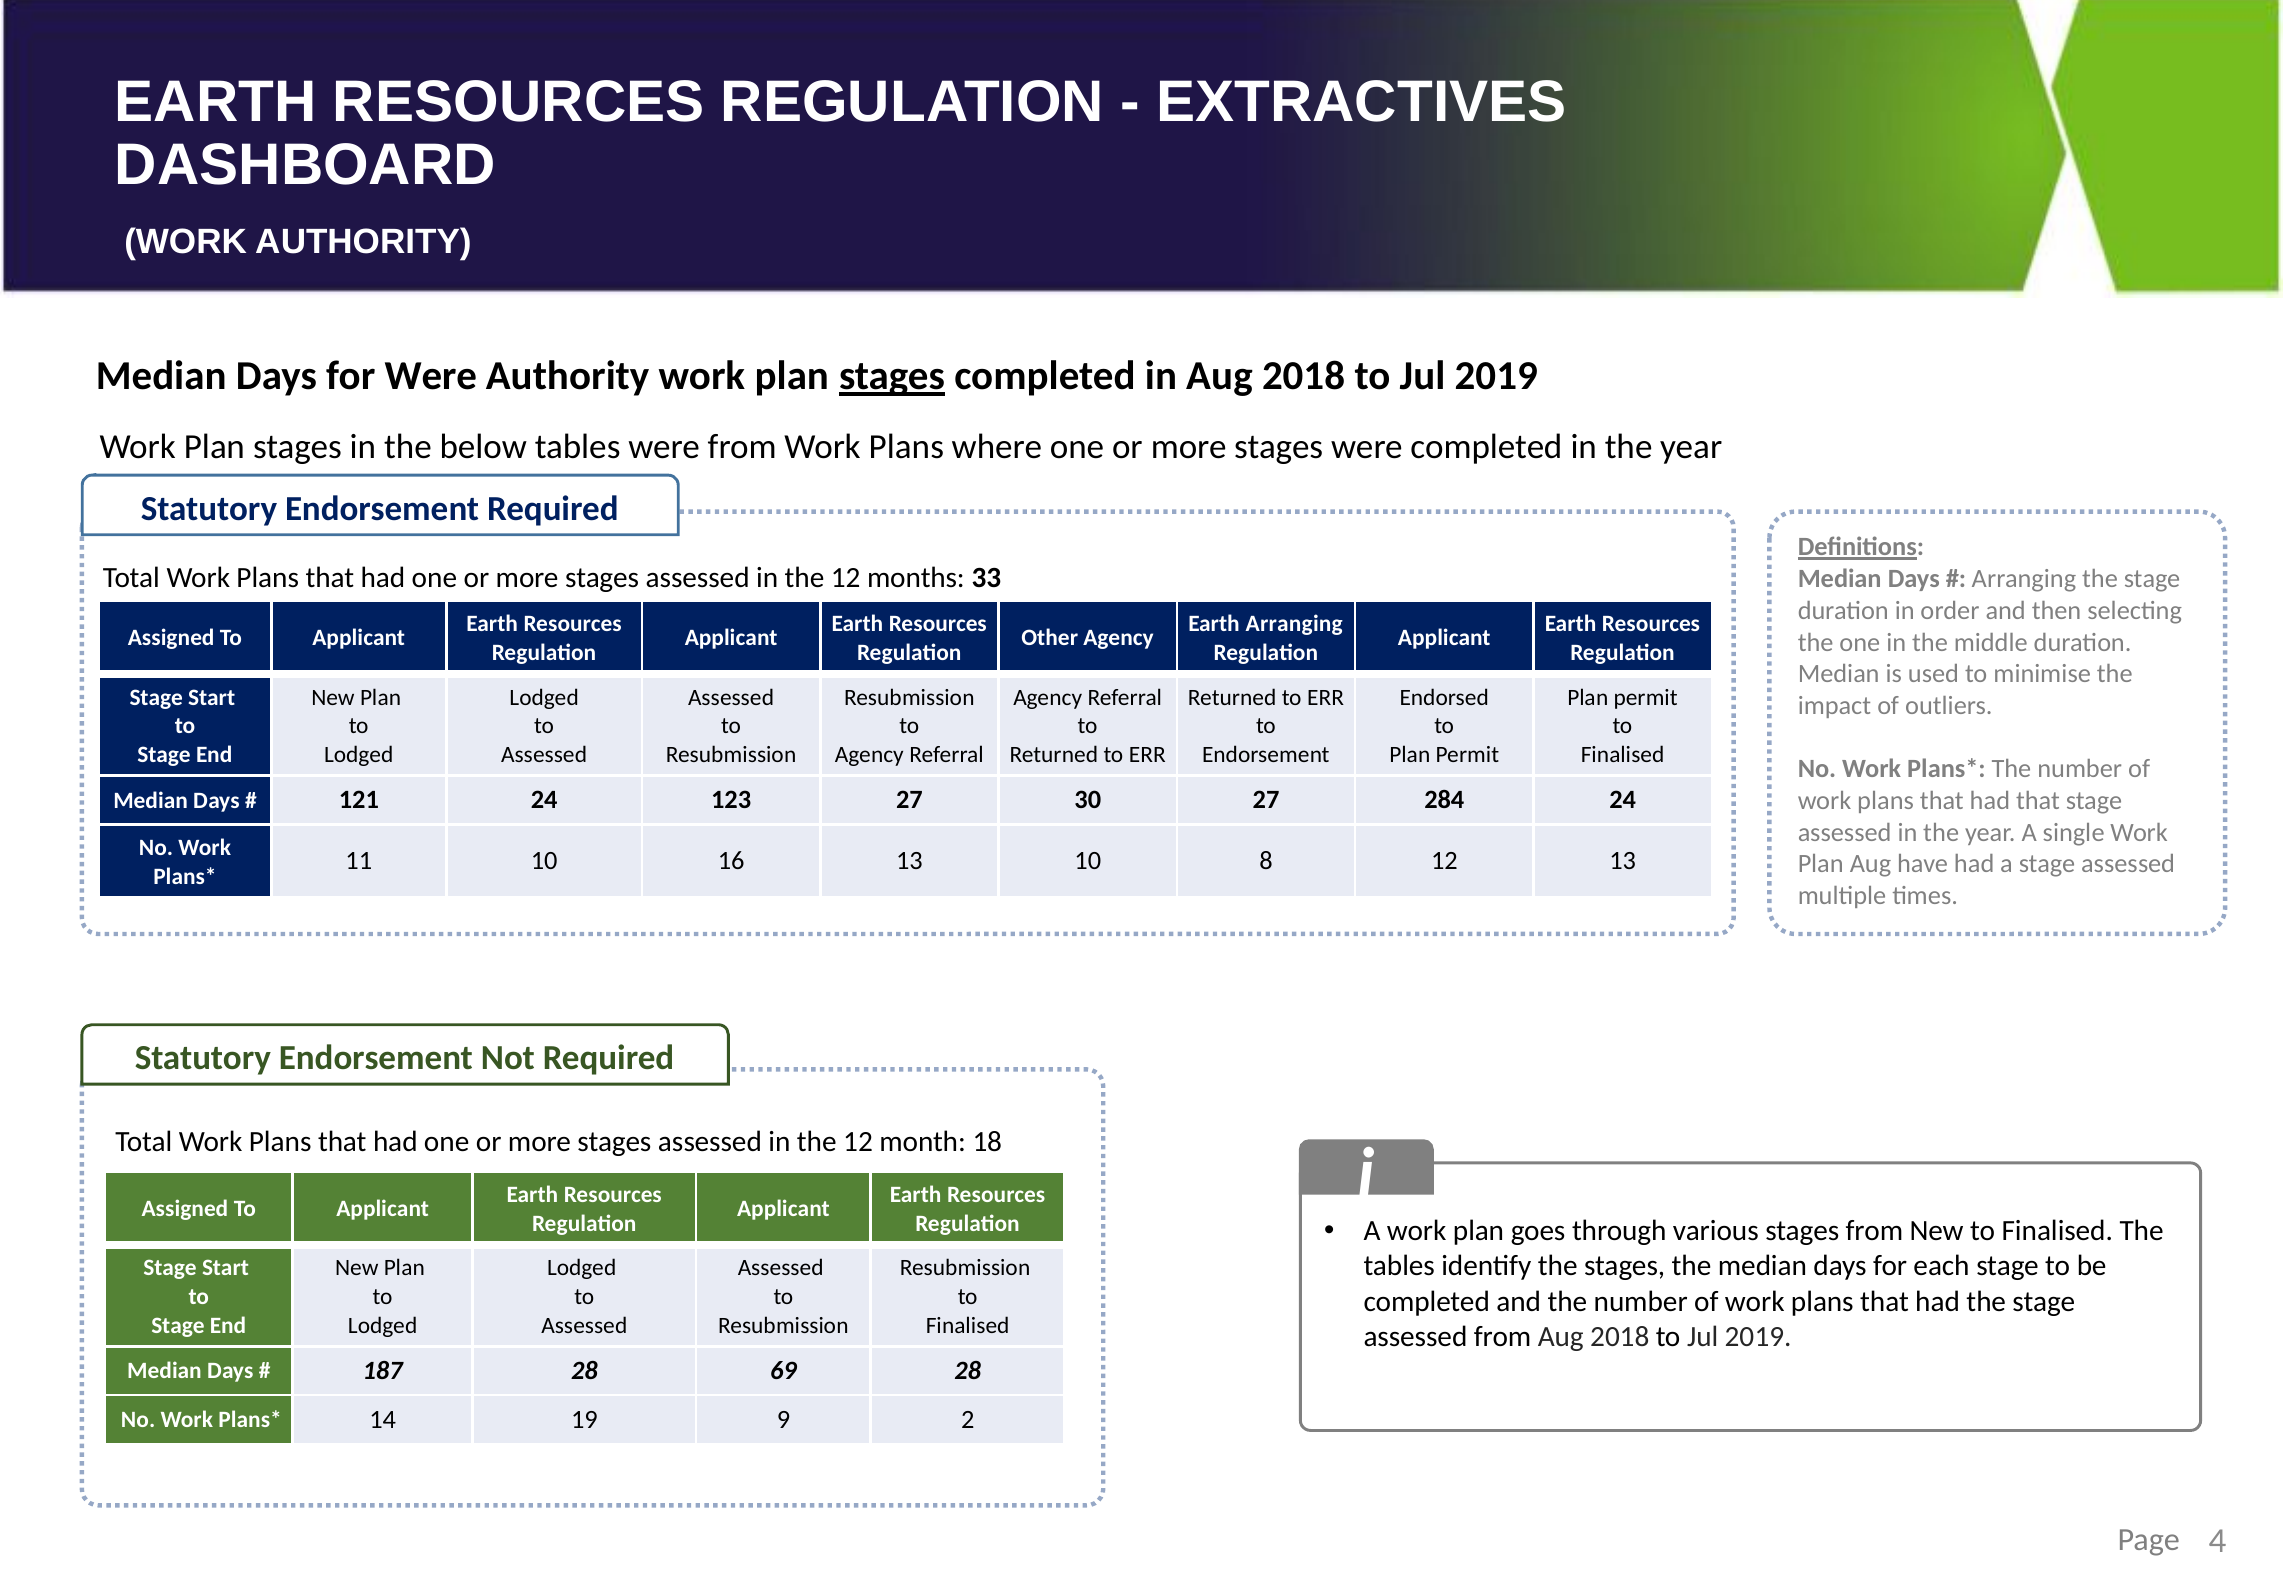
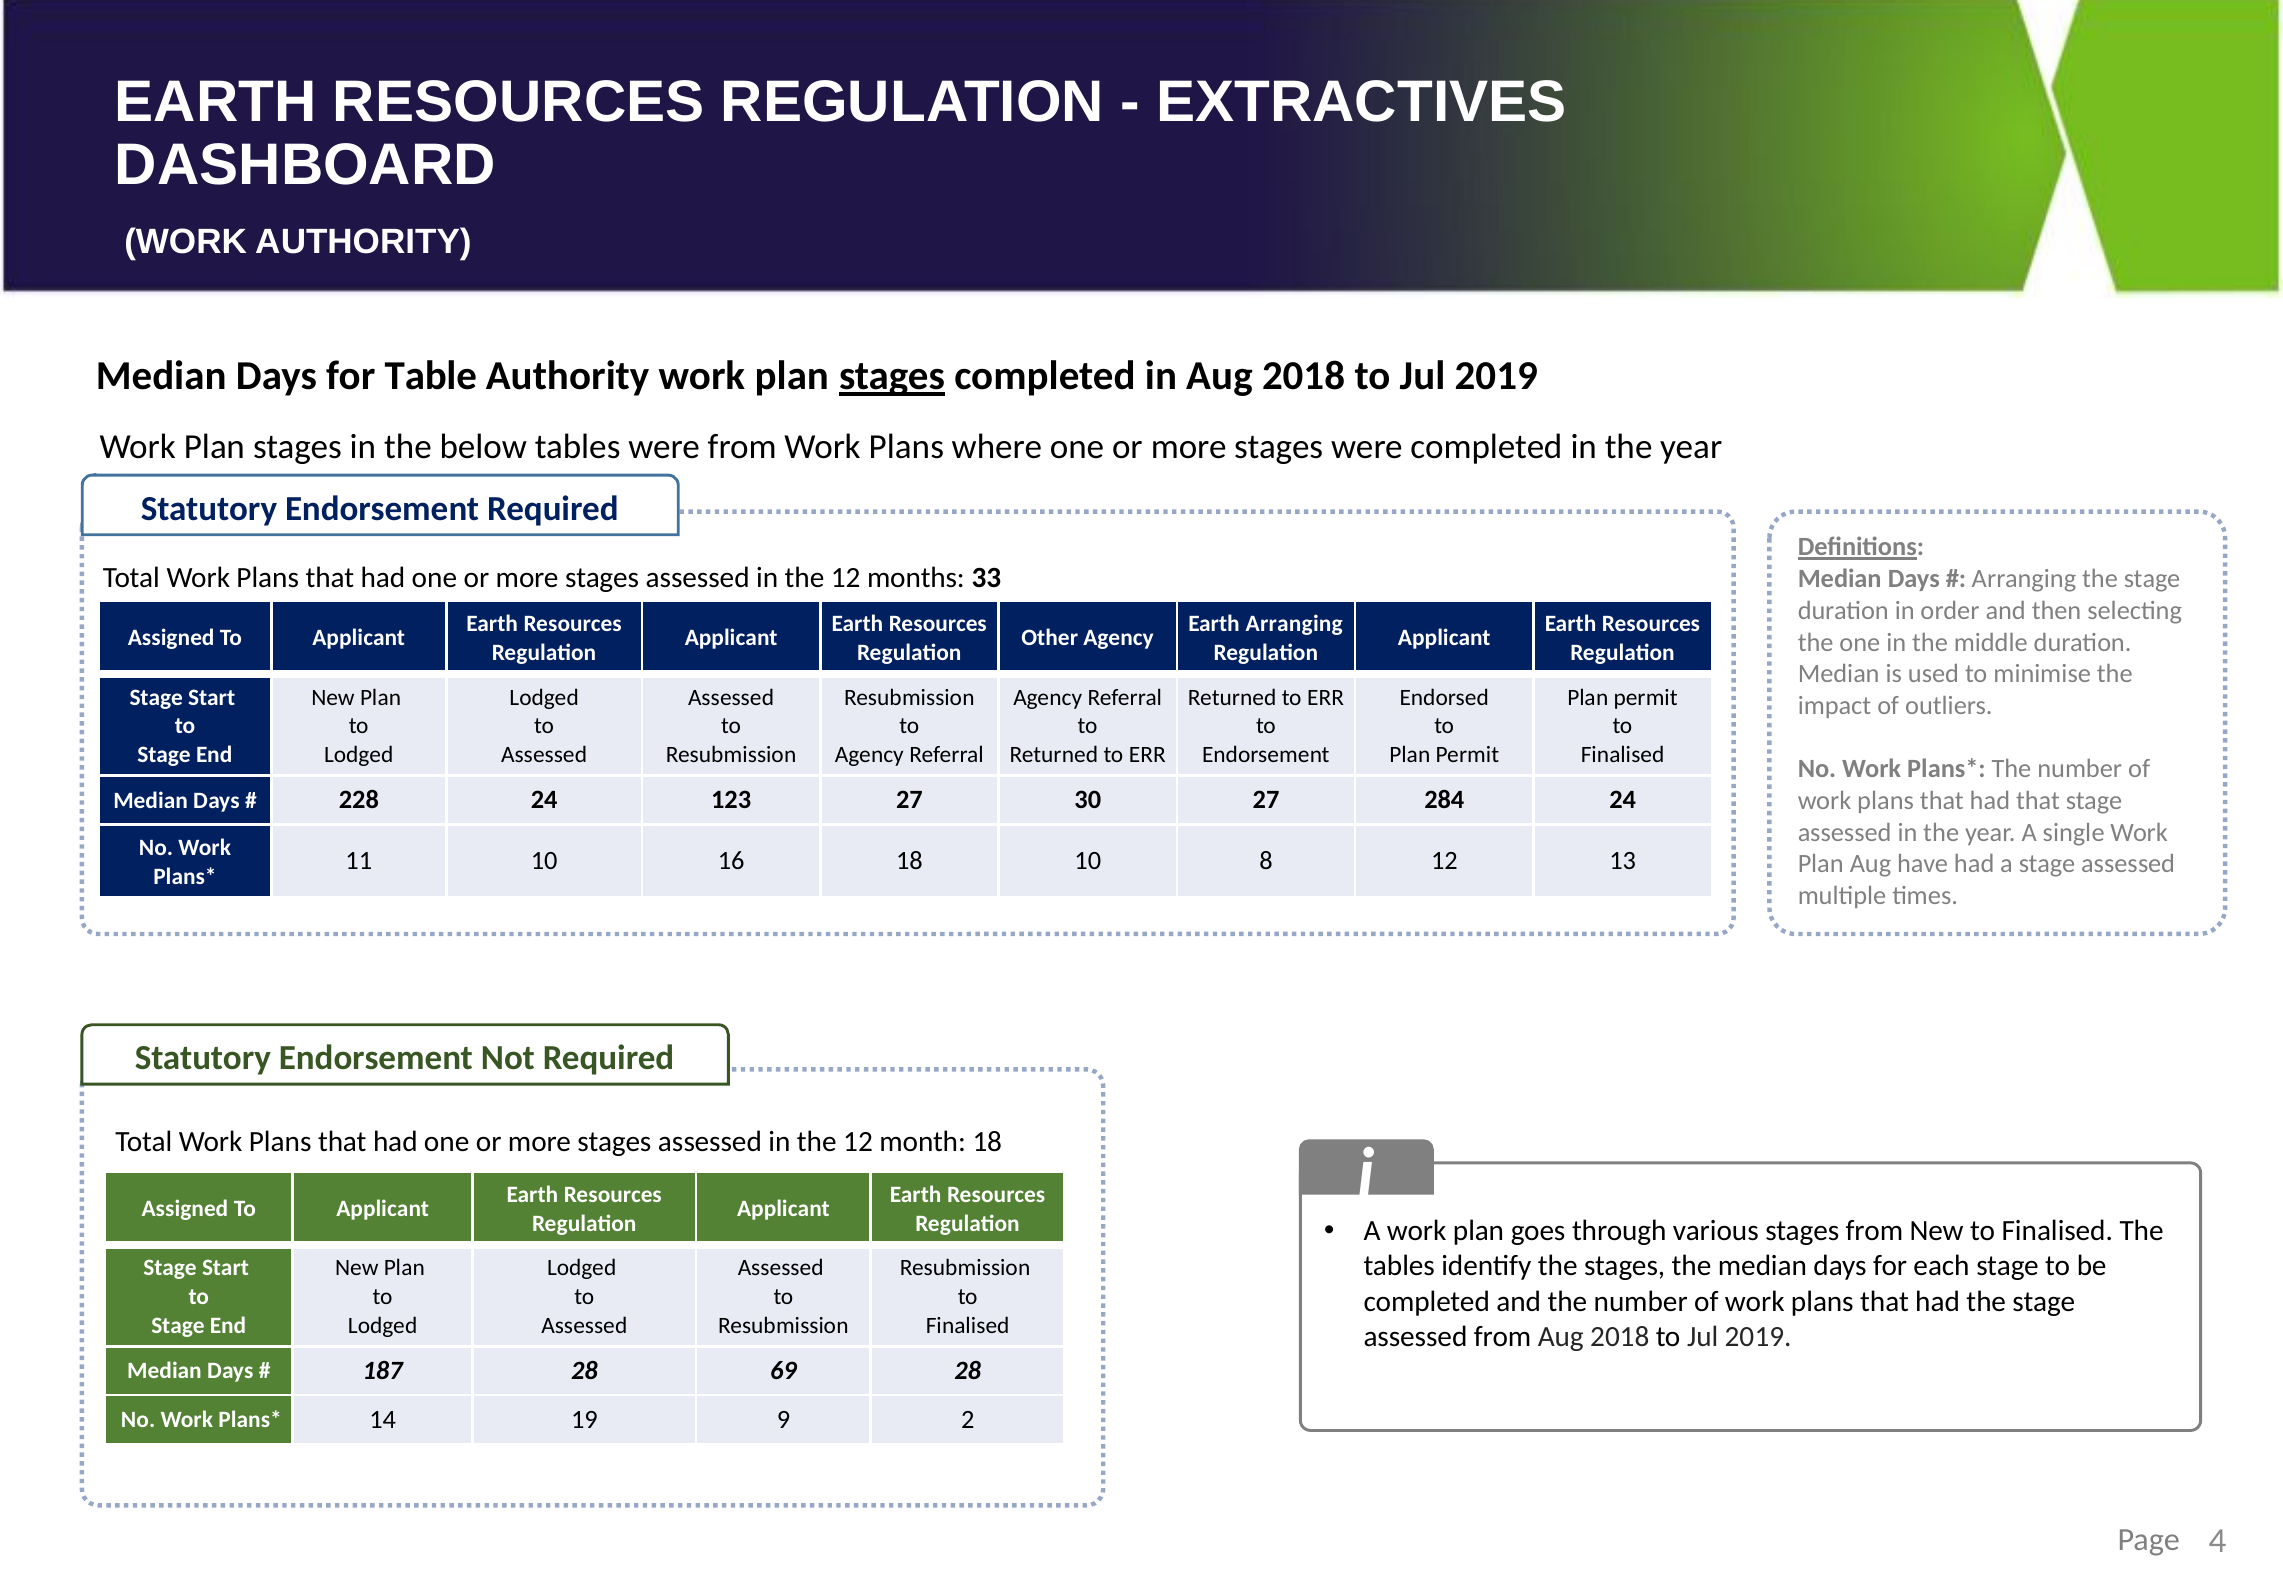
for Were: Were -> Table
121: 121 -> 228
16 13: 13 -> 18
